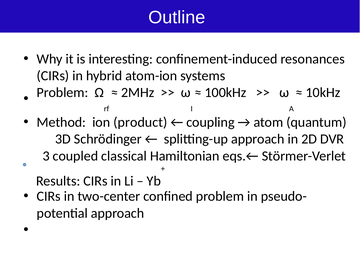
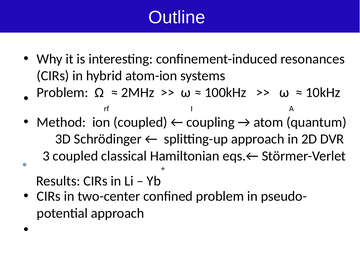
ion product: product -> coupled
